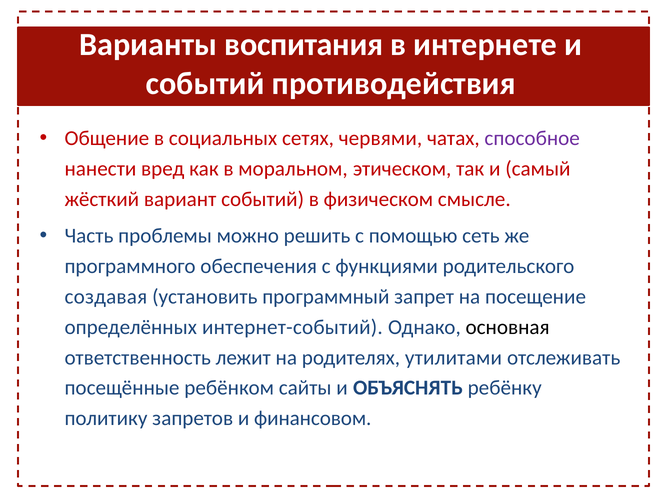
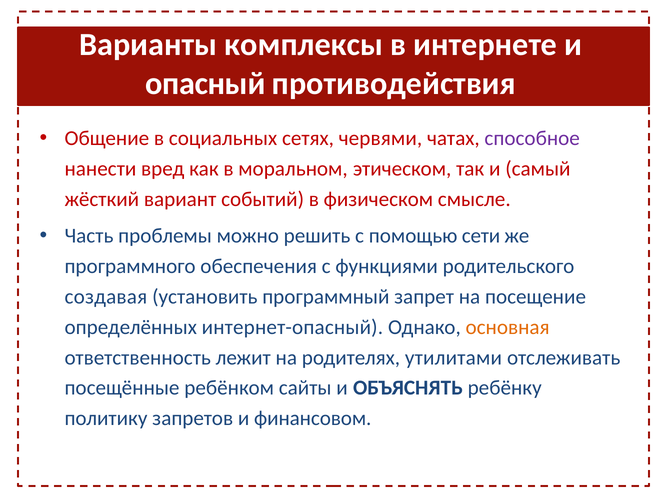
воспитания: воспитания -> комплексы
событий at (205, 83): событий -> опасный
сеть: сеть -> сети
интернет-событий: интернет-событий -> интернет-опасный
основная colour: black -> orange
